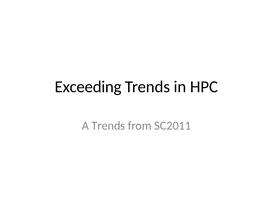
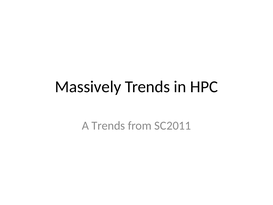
Exceeding: Exceeding -> Massively
